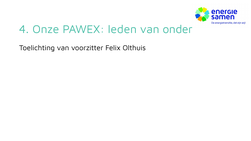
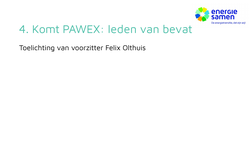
Onze: Onze -> Komt
onder: onder -> bevat
